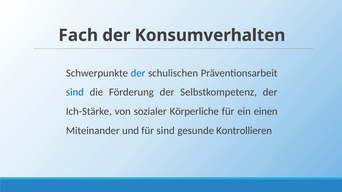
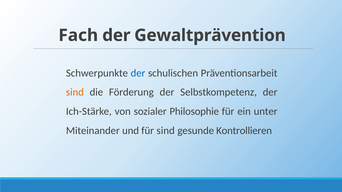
Konsumverhalten: Konsumverhalten -> Gewaltprävention
sind at (75, 92) colour: blue -> orange
Körperliche: Körperliche -> Philosophie
einen: einen -> unter
